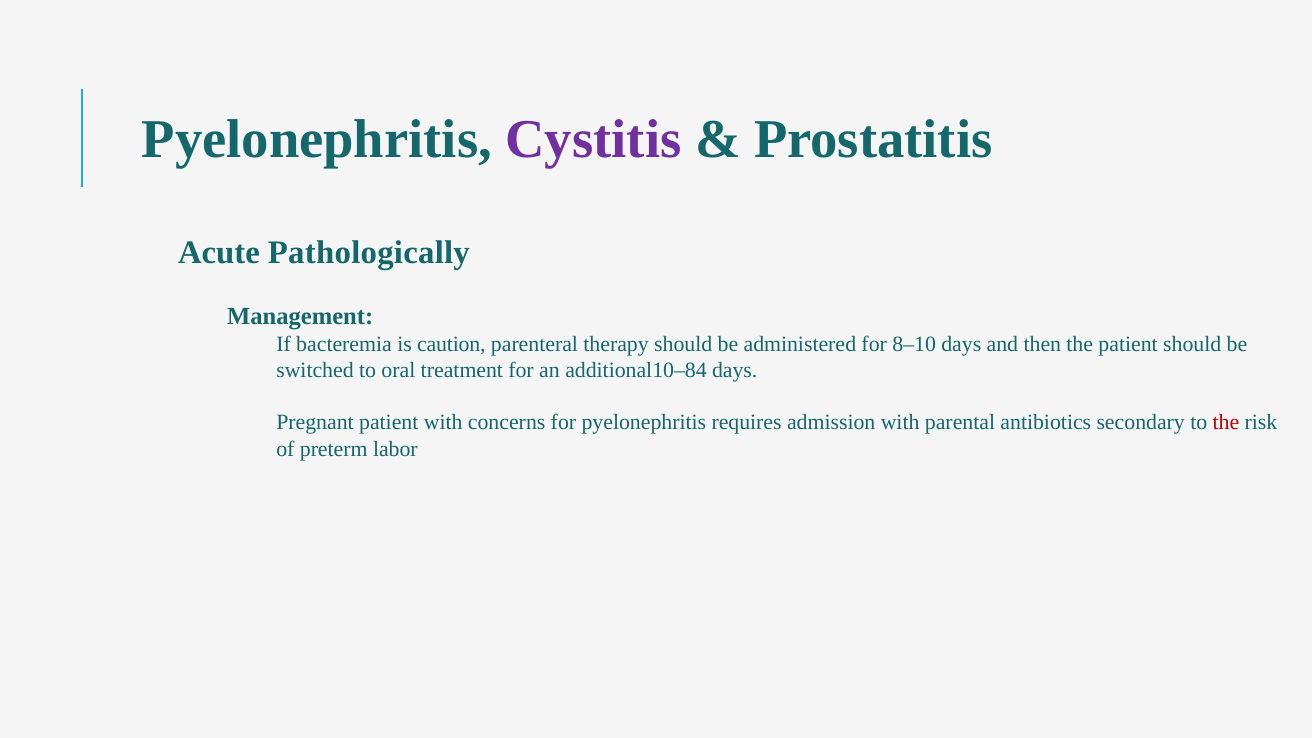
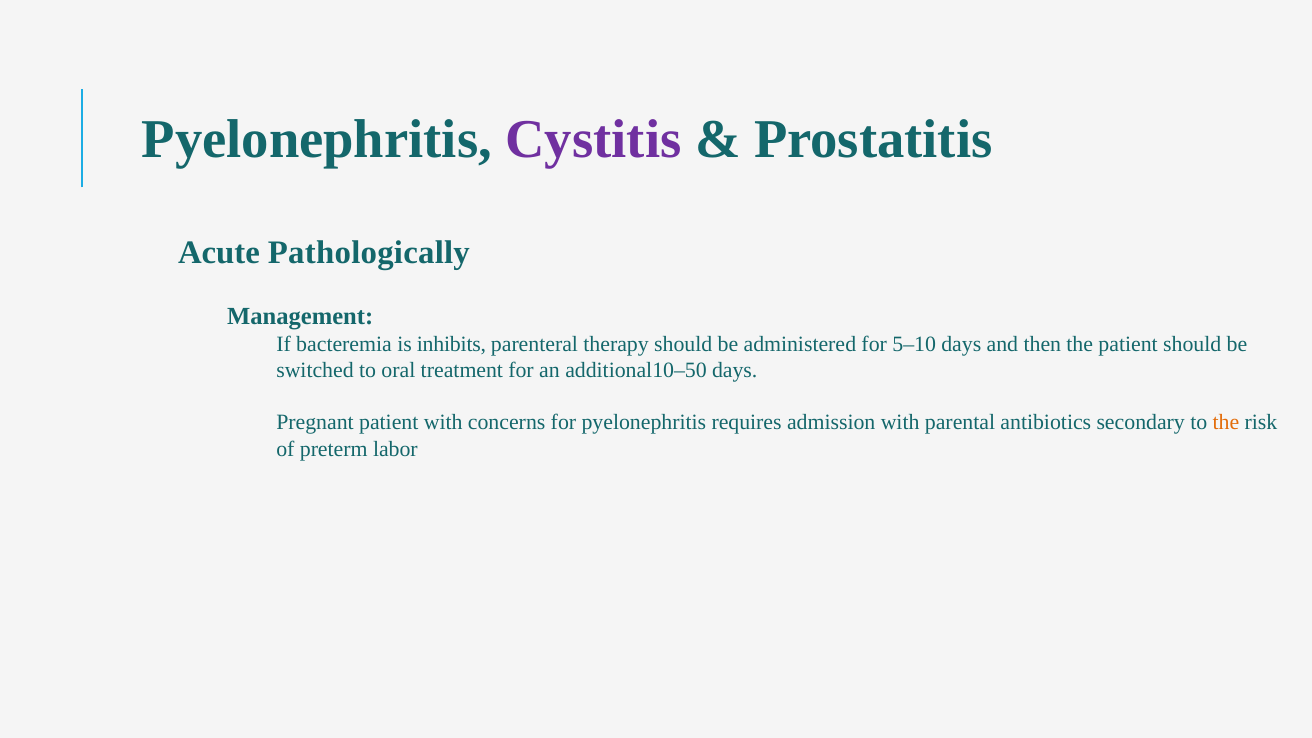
caution: caution -> inhibits
8–10: 8–10 -> 5–10
additional10–84: additional10–84 -> additional10–50
the at (1226, 423) colour: red -> orange
